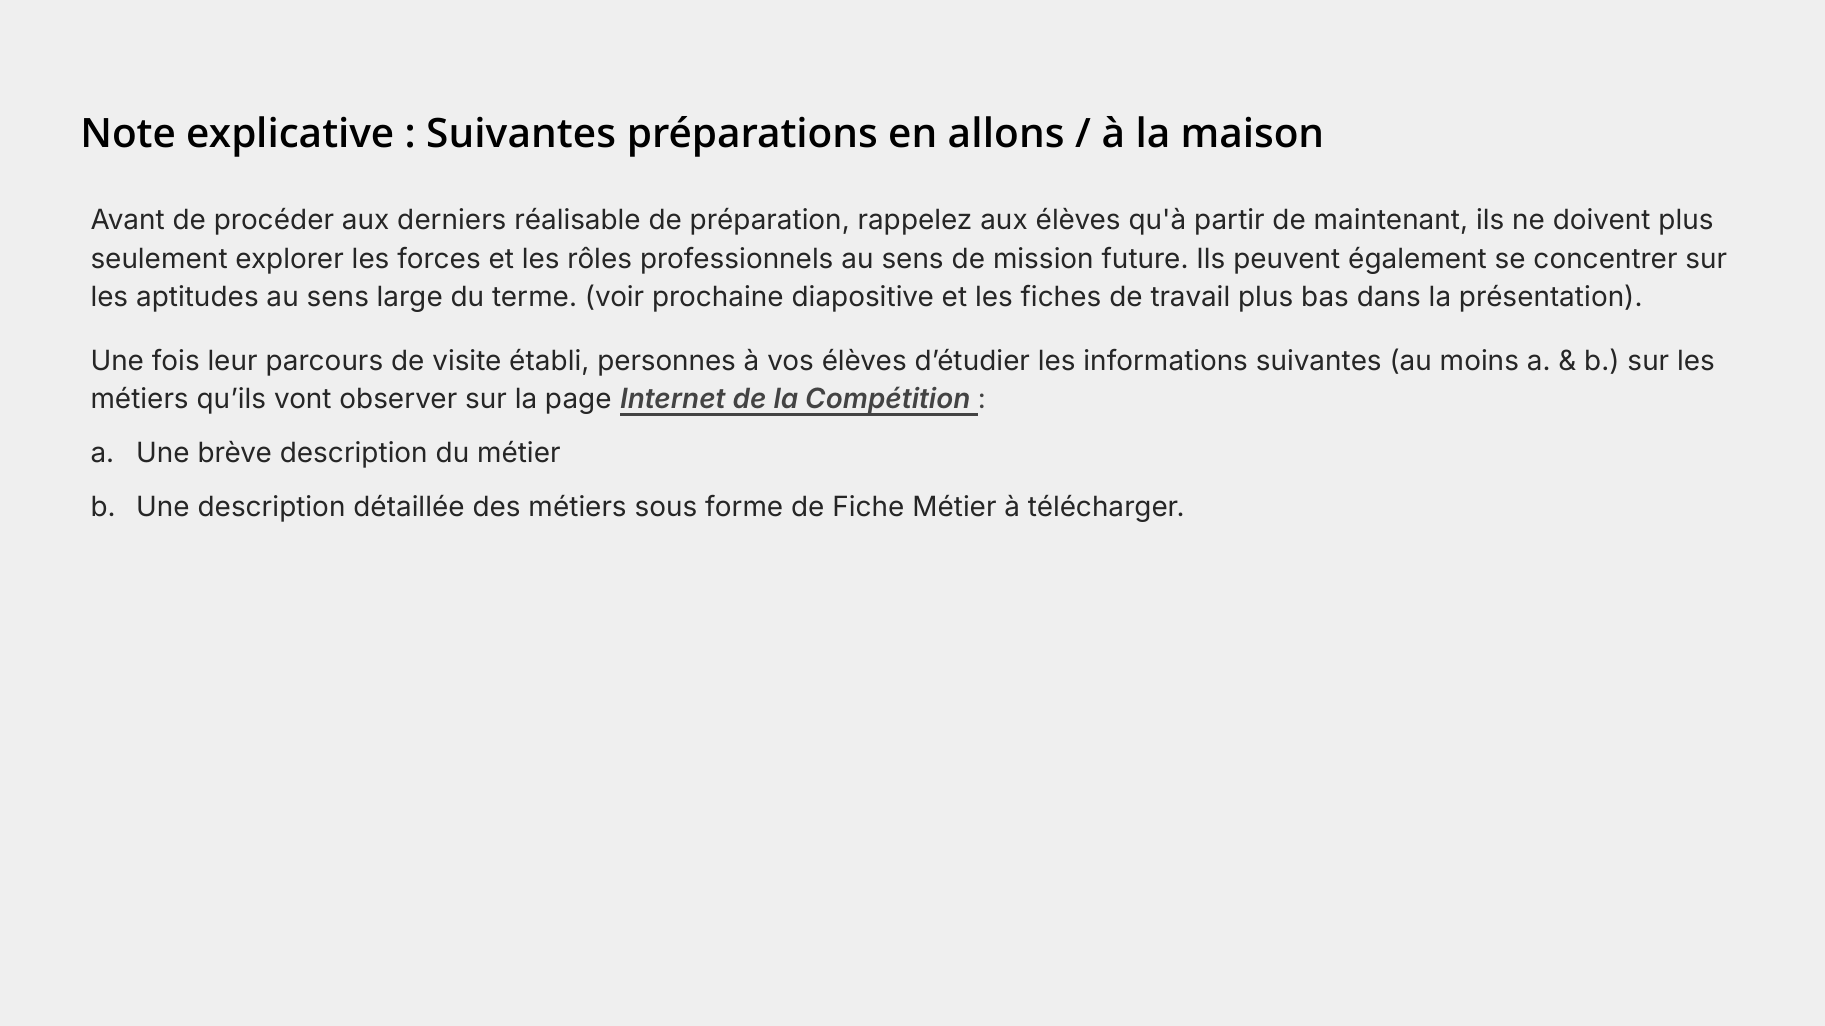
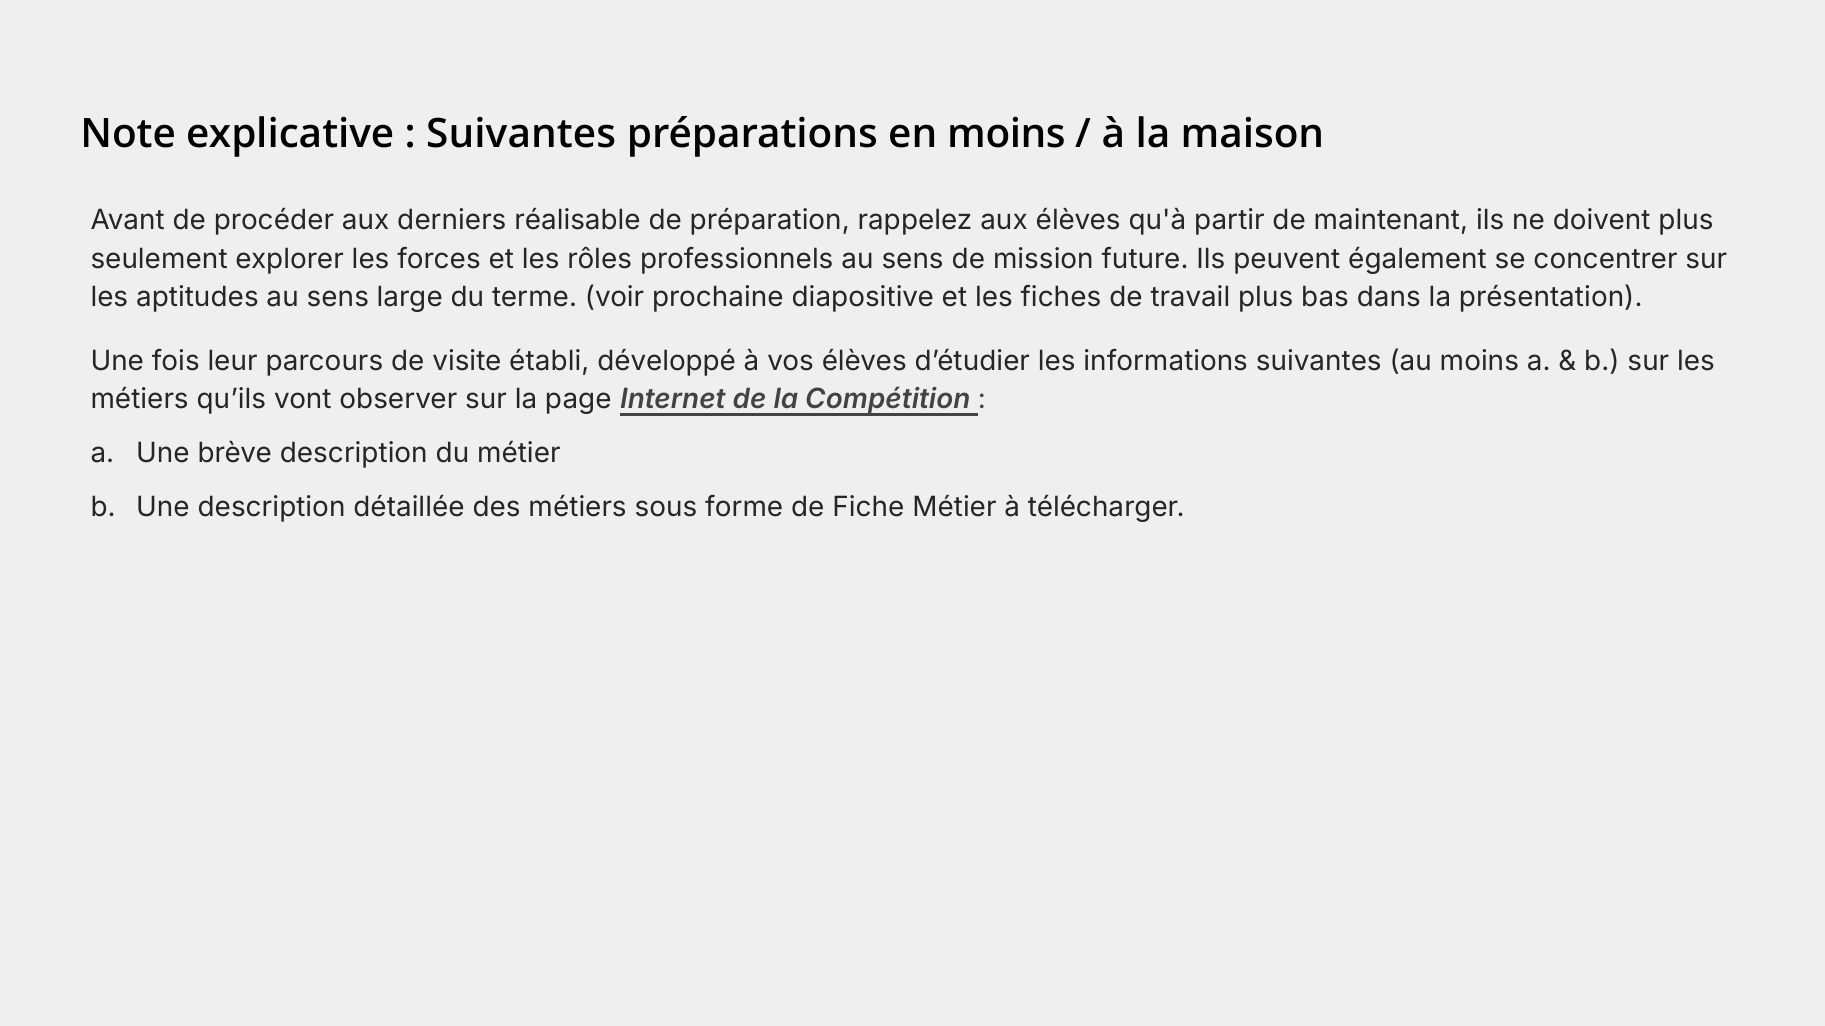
en allons: allons -> moins
personnes: personnes -> développé
